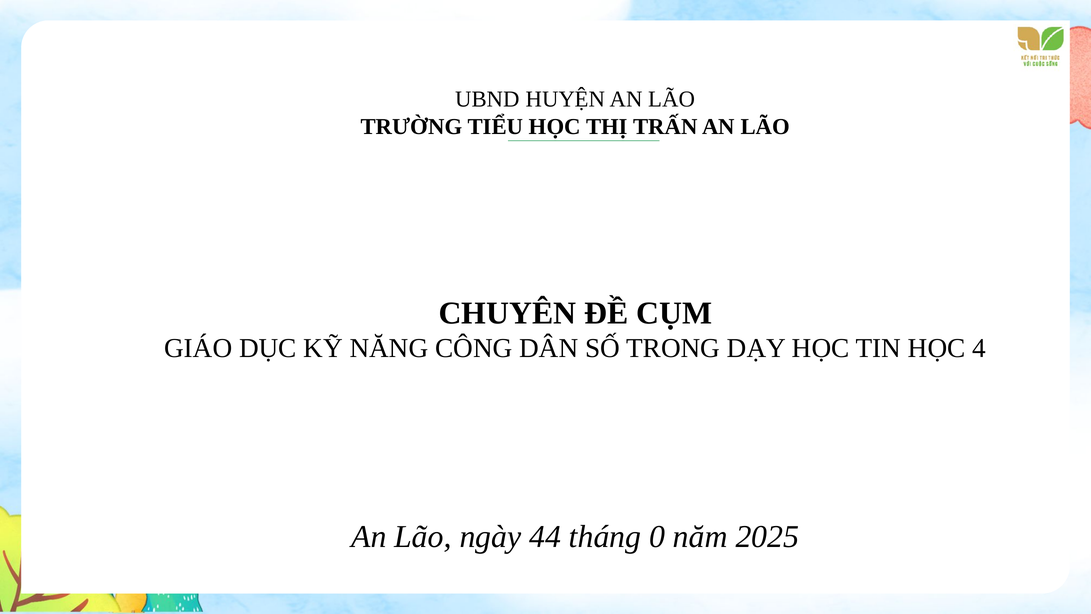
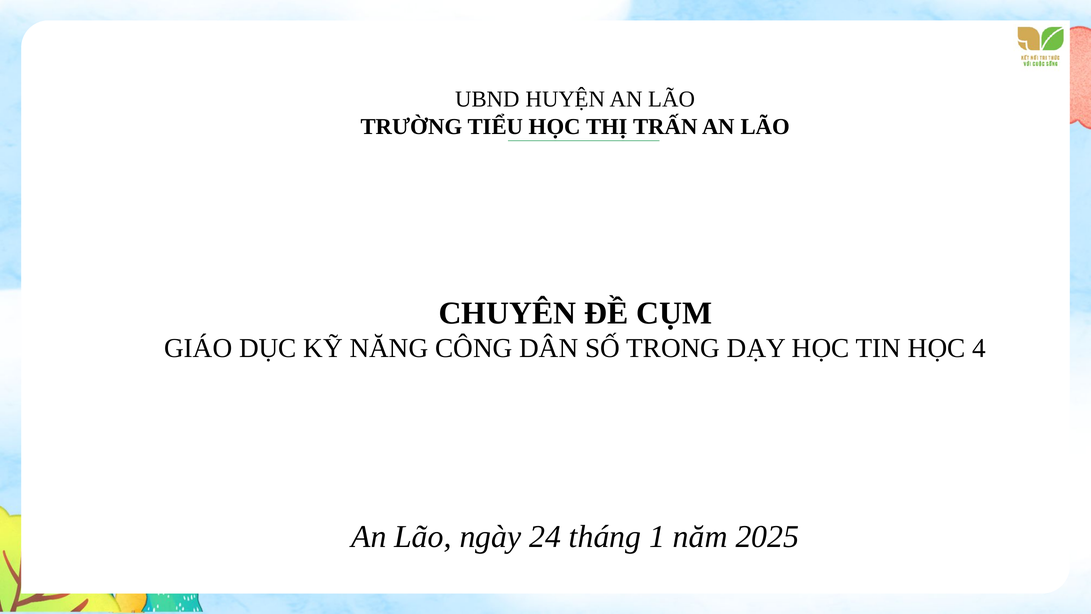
44: 44 -> 24
0: 0 -> 1
